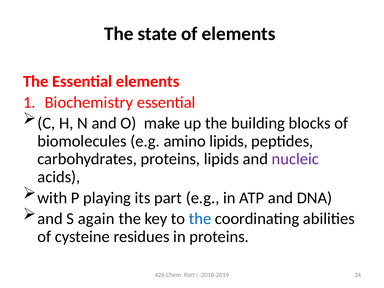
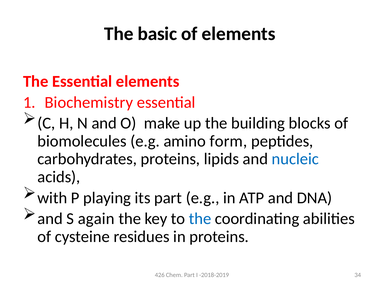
state: state -> basic
amino lipids: lipids -> form
nucleic colour: purple -> blue
